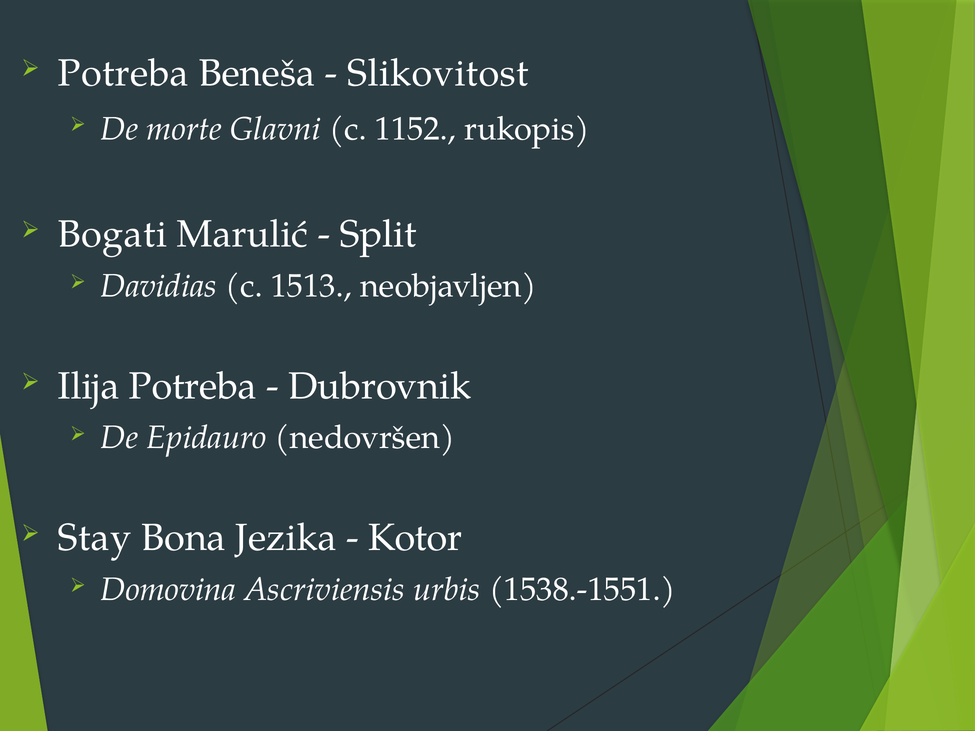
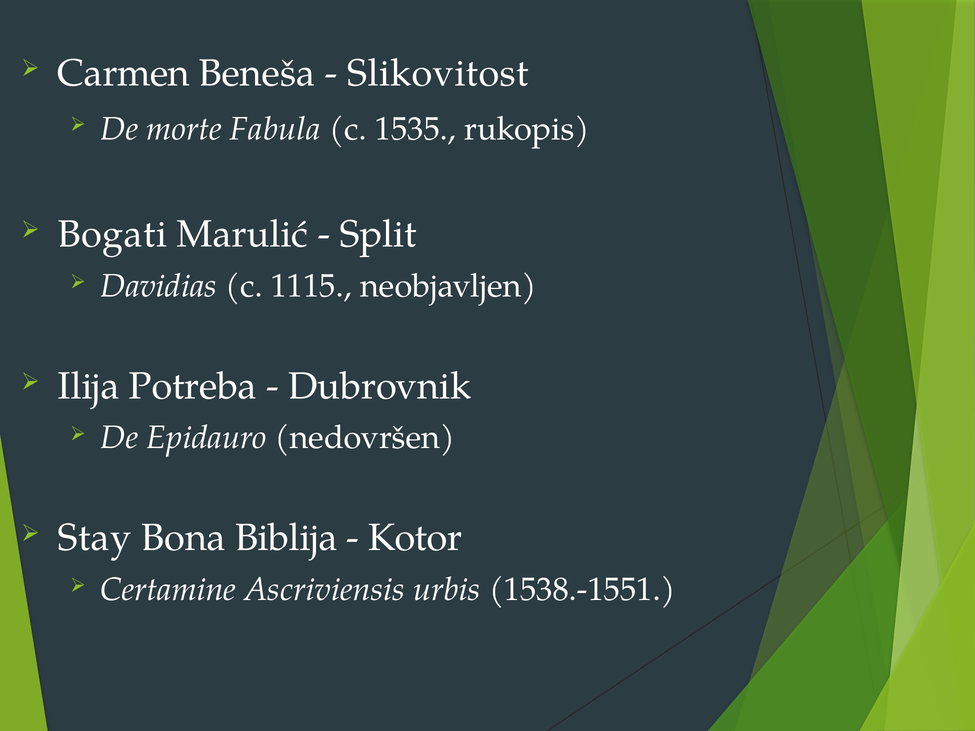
Potreba at (123, 73): Potreba -> Carmen
Glavni: Glavni -> Fabula
1152: 1152 -> 1535
1513: 1513 -> 1115
Jezika: Jezika -> Biblija
Domovina: Domovina -> Certamine
